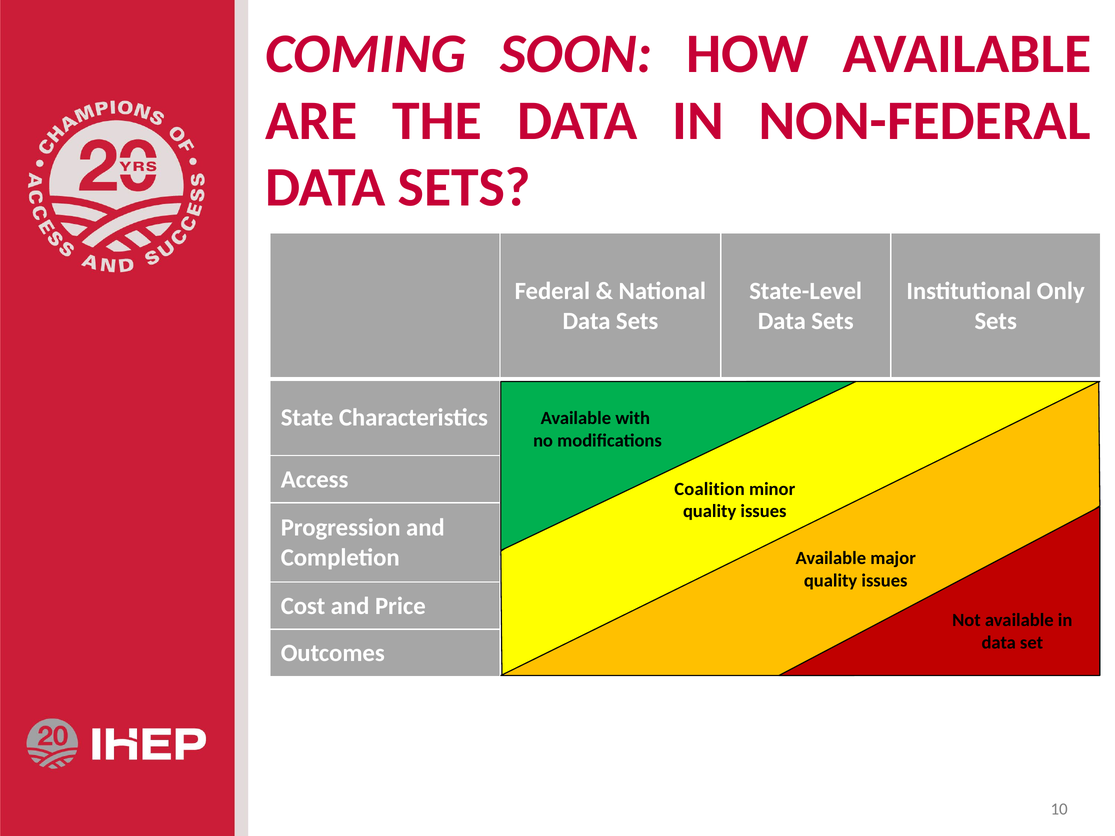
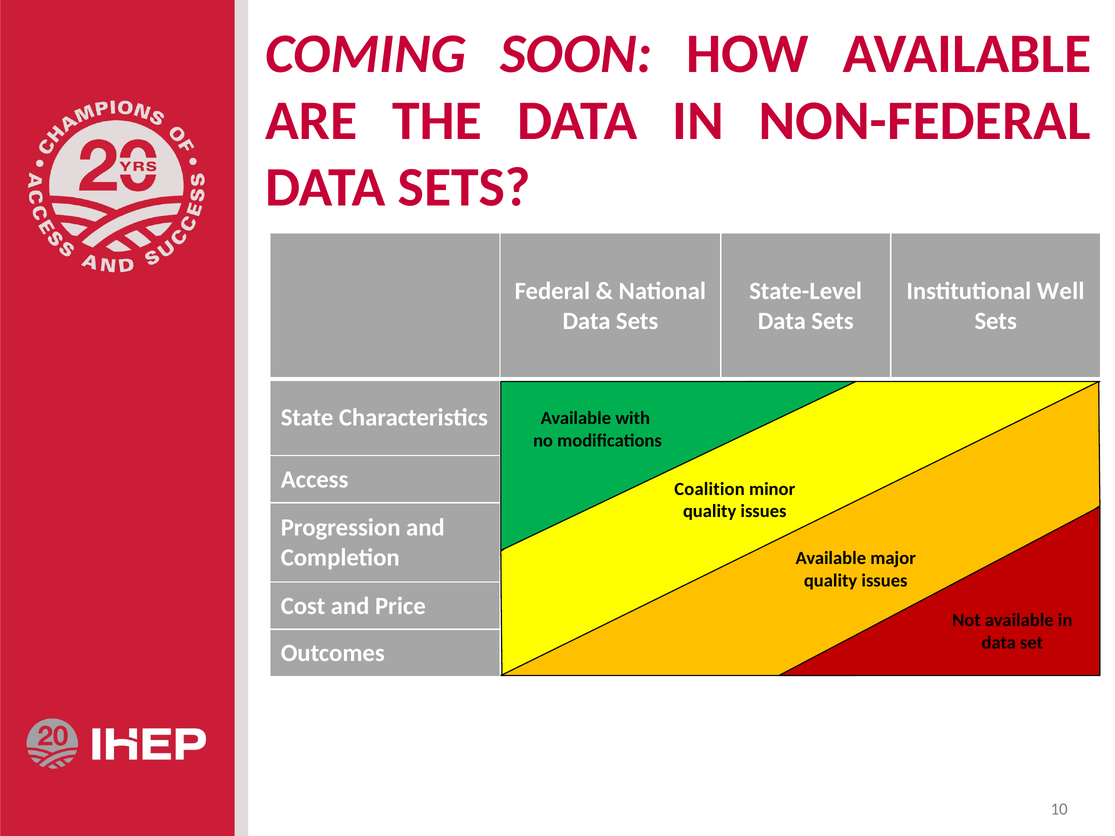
Only: Only -> Well
